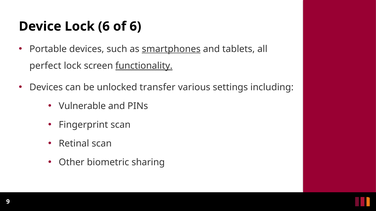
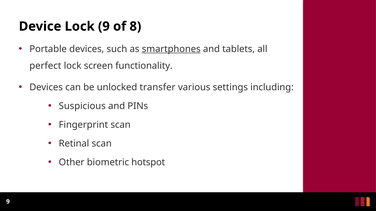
Lock 6: 6 -> 9
of 6: 6 -> 8
functionality underline: present -> none
Vulnerable: Vulnerable -> Suspicious
sharing: sharing -> hotspot
